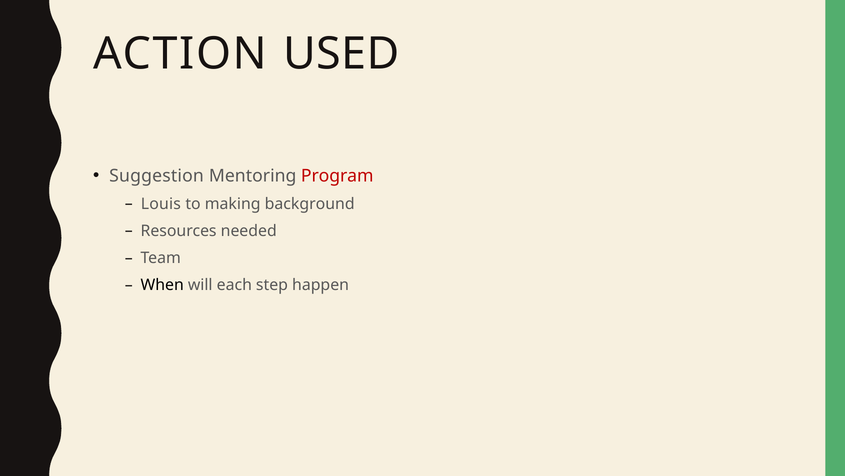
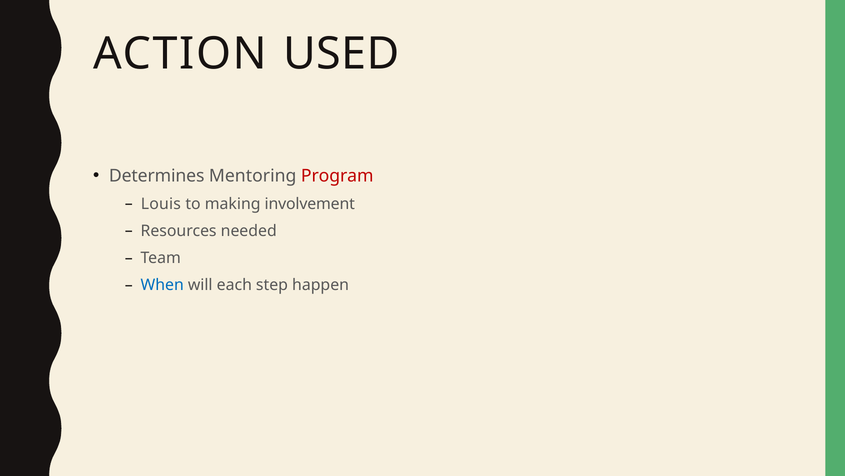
Suggestion: Suggestion -> Determines
background: background -> involvement
When colour: black -> blue
